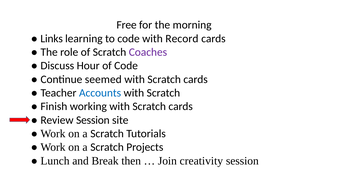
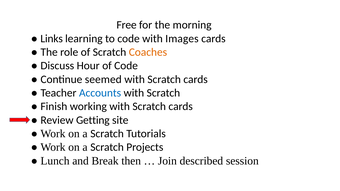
Record: Record -> Images
Coaches colour: purple -> orange
Review Session: Session -> Getting
creativity: creativity -> described
